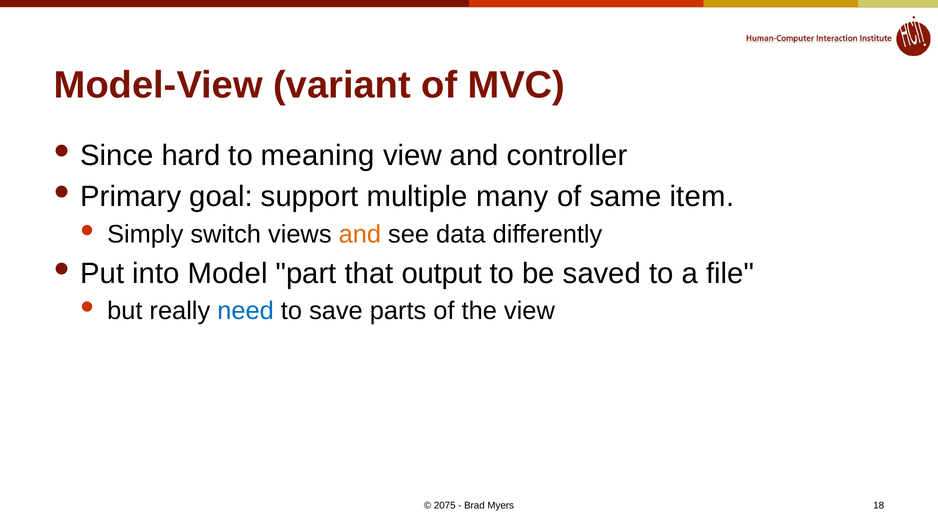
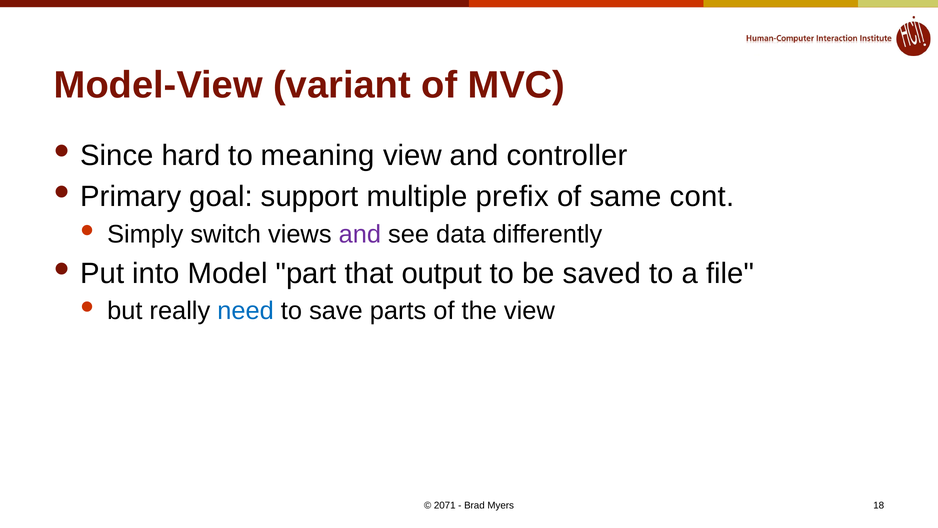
many: many -> prefix
item: item -> cont
and at (360, 234) colour: orange -> purple
2075: 2075 -> 2071
